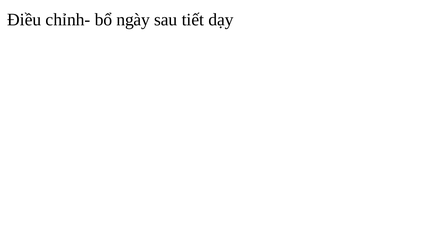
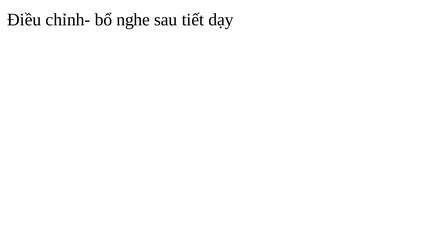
ngày: ngày -> nghe
